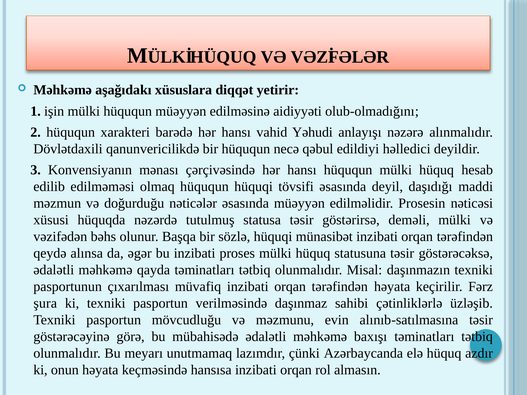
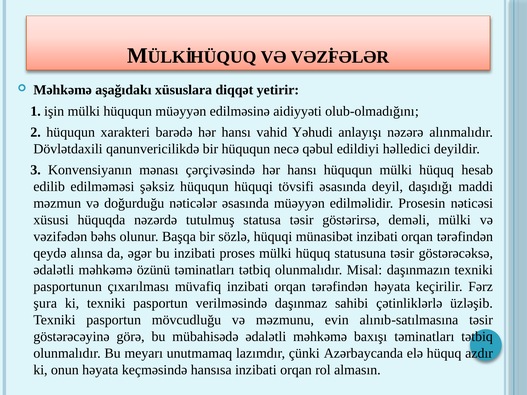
olmaq: olmaq -> şəksiz
qayda: qayda -> özünü
